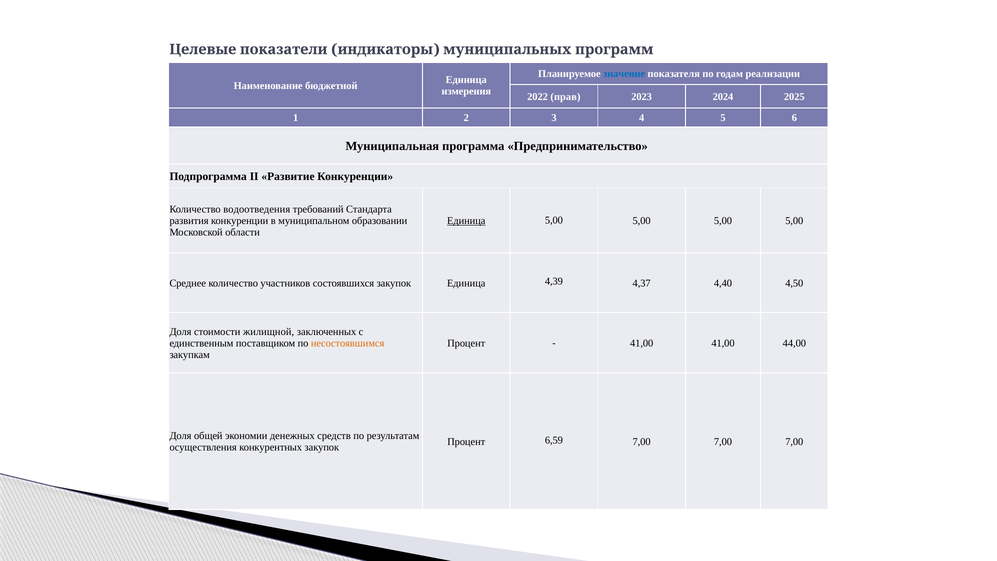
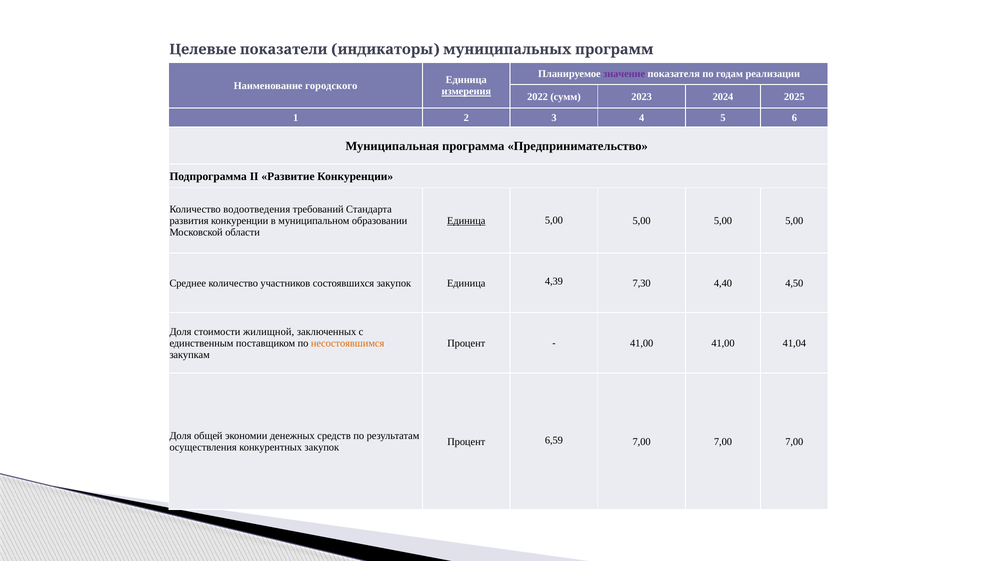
значение colour: blue -> purple
бюджетной: бюджетной -> городского
измерения underline: none -> present
прав: прав -> сумм
4,37: 4,37 -> 7,30
44,00: 44,00 -> 41,04
